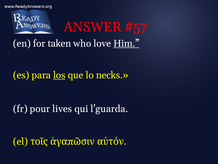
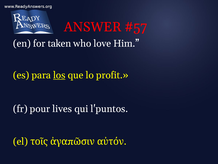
Him underline: present -> none
necks: necks -> profit
l'guarda: l'guarda -> l'puntos
